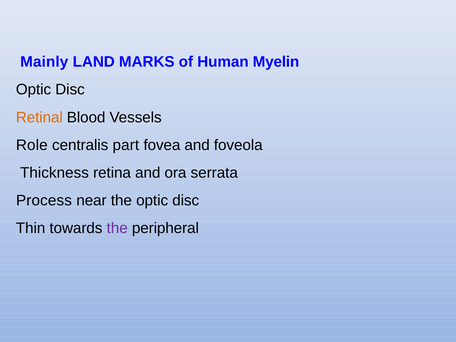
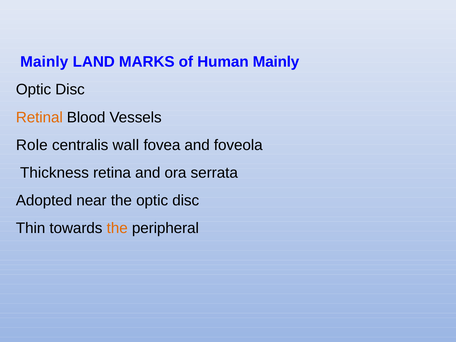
Human Myelin: Myelin -> Mainly
part: part -> wall
Process: Process -> Adopted
the at (117, 228) colour: purple -> orange
